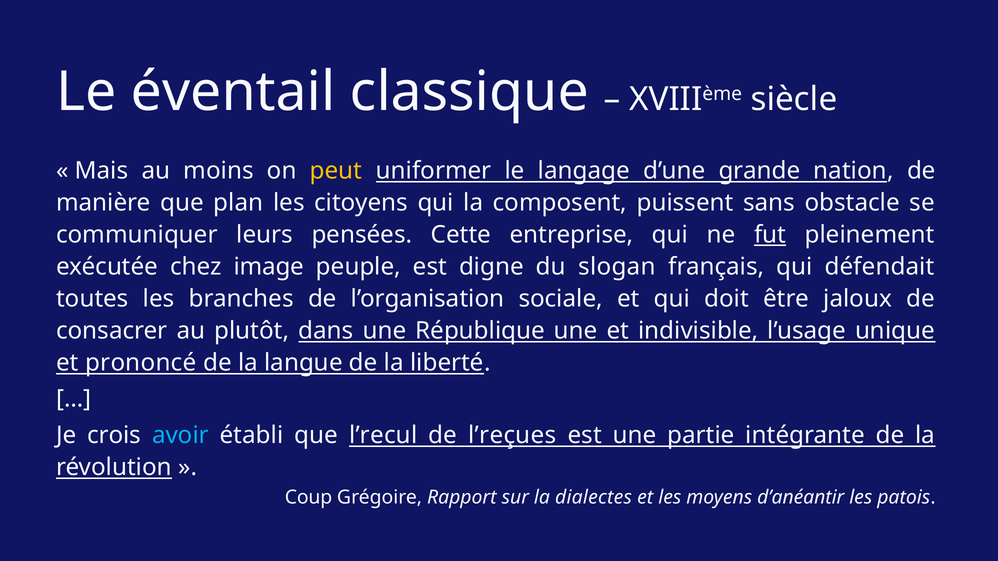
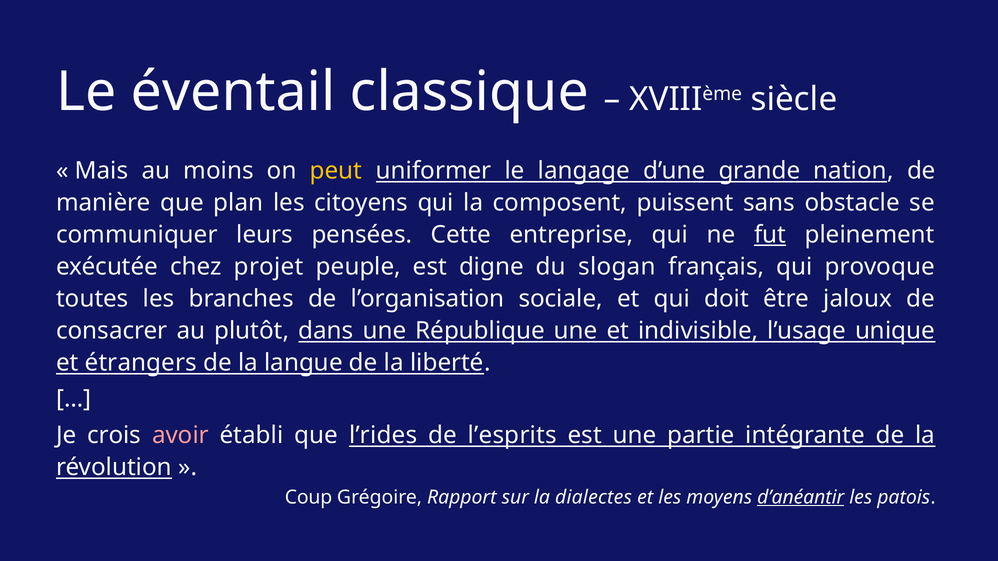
image: image -> projet
défendait: défendait -> provoque
prononcé: prononcé -> étrangers
avoir colour: light blue -> pink
l’recul: l’recul -> l’rides
l’reçues: l’reçues -> l’esprits
d’anéantir underline: none -> present
